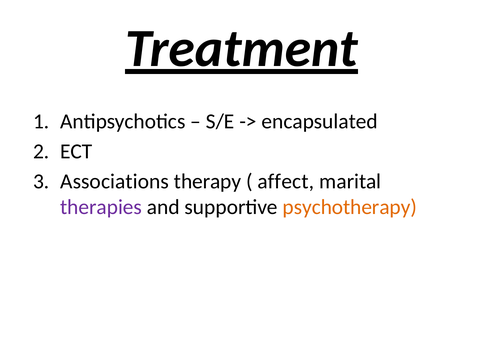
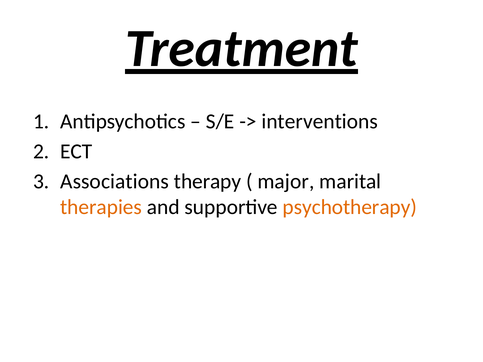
encapsulated: encapsulated -> interventions
affect: affect -> major
therapies colour: purple -> orange
